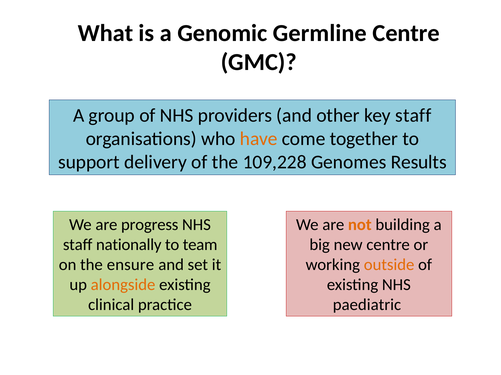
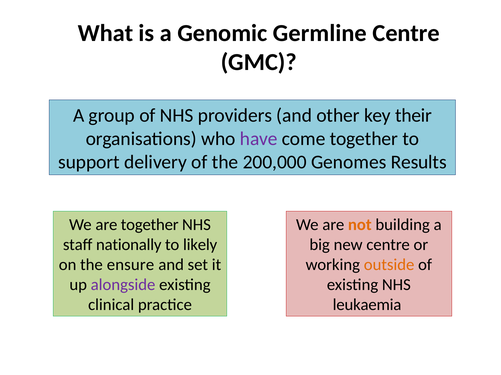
key staff: staff -> their
have colour: orange -> purple
109,228: 109,228 -> 200,000
are progress: progress -> together
team: team -> likely
alongside colour: orange -> purple
paediatric: paediatric -> leukaemia
